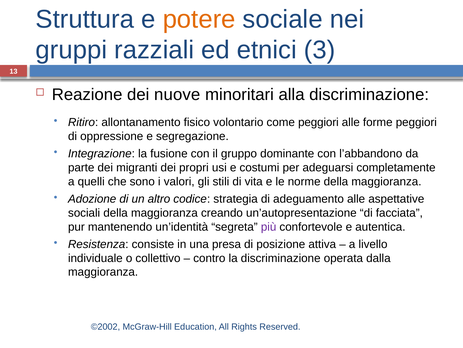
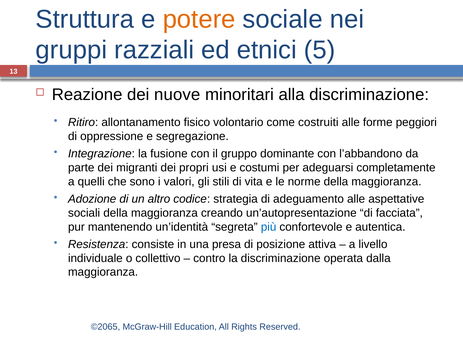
3: 3 -> 5
come peggiori: peggiori -> costruiti
più colour: purple -> blue
©2002: ©2002 -> ©2065
